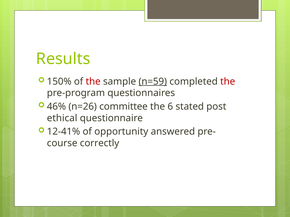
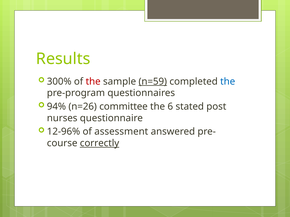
150%: 150% -> 300%
the at (228, 82) colour: red -> blue
46%: 46% -> 94%
ethical: ethical -> nurses
12-41%: 12-41% -> 12-96%
opportunity: opportunity -> assessment
correctly underline: none -> present
